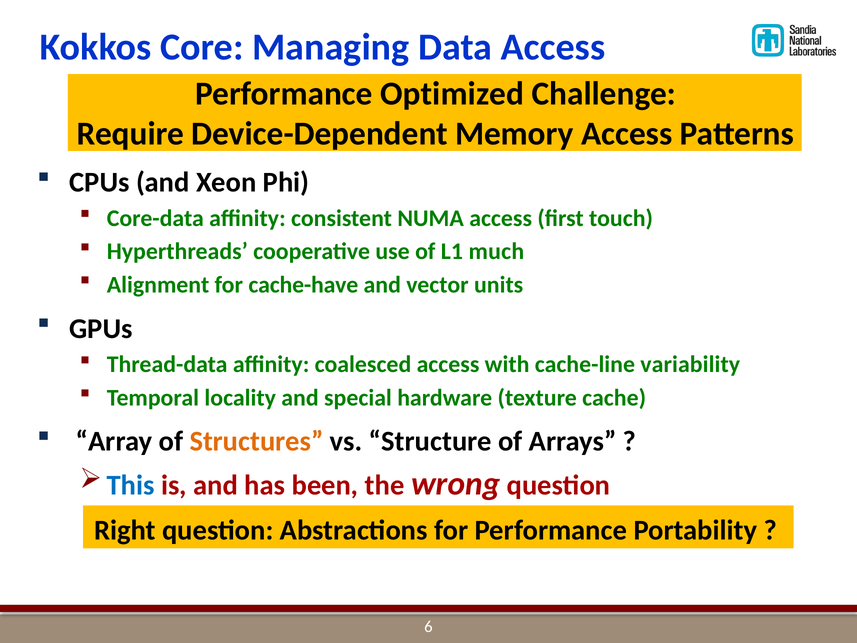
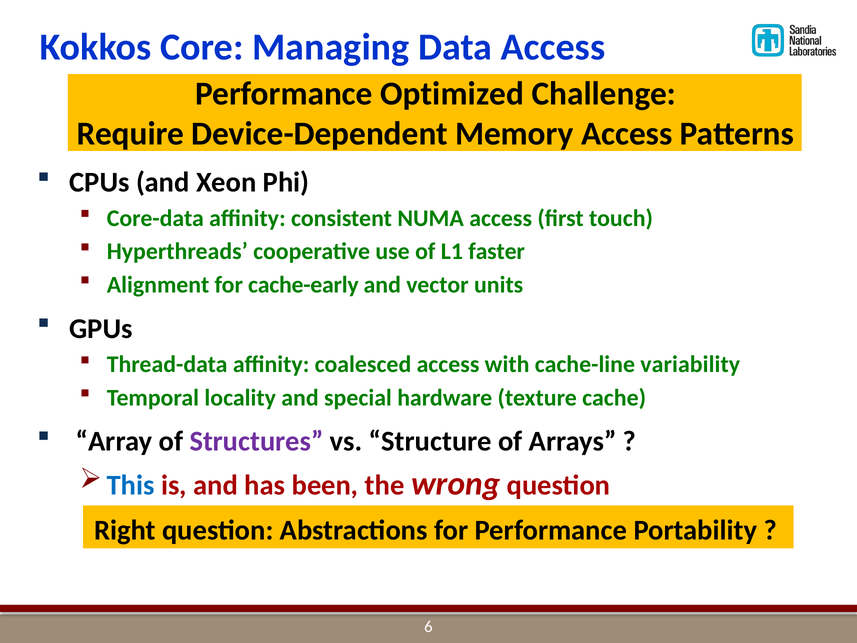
much: much -> faster
cache-have: cache-have -> cache-early
Structures colour: orange -> purple
